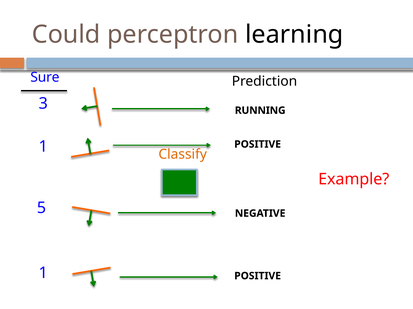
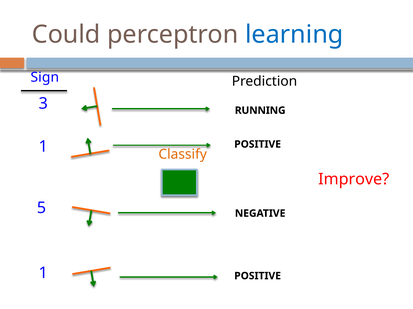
learning colour: black -> blue
Sure: Sure -> Sign
Example: Example -> Improve
